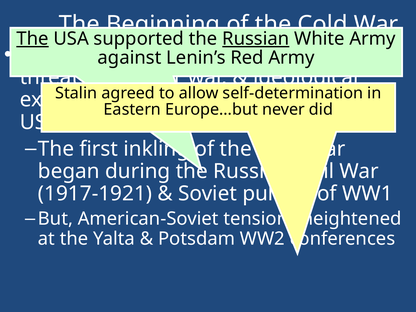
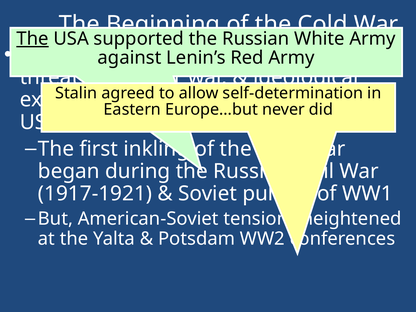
Russian at (256, 39) underline: present -> none
